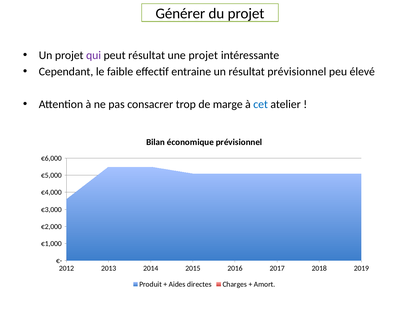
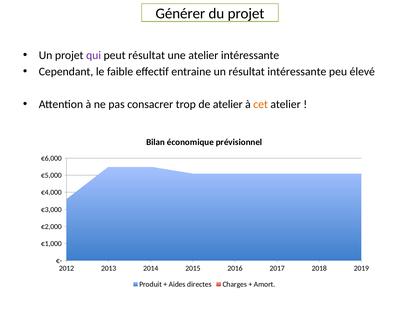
une projet: projet -> atelier
résultat prévisionnel: prévisionnel -> intéressante
de marge: marge -> atelier
cet colour: blue -> orange
